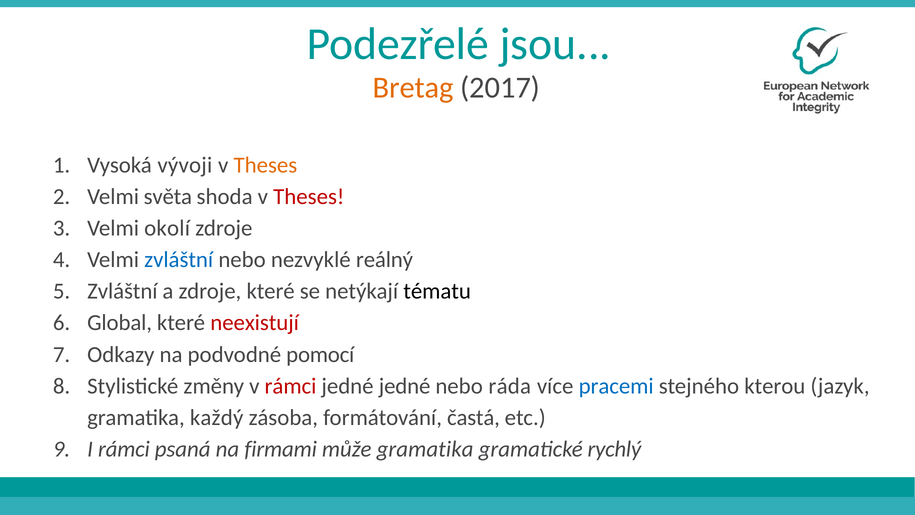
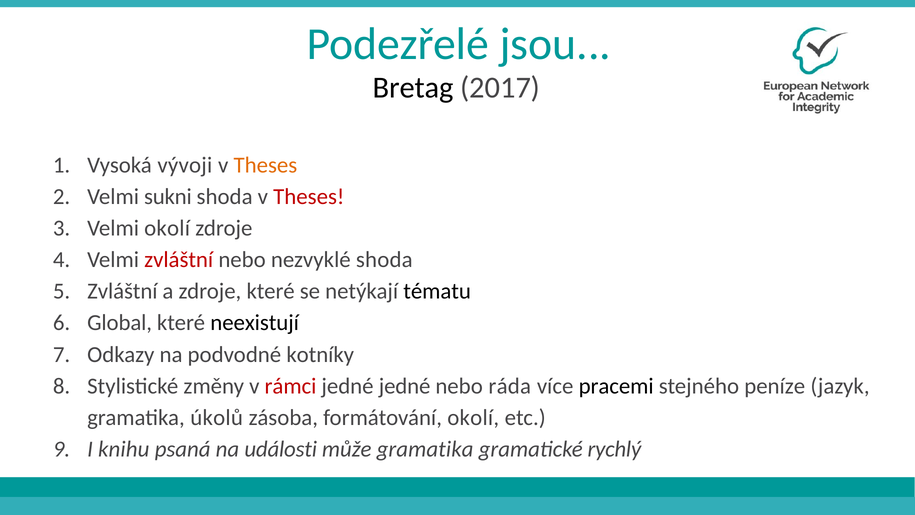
Bretag colour: orange -> black
světa: světa -> sukni
zvláštní at (179, 260) colour: blue -> red
nezvyklé reálný: reálný -> shoda
neexistují colour: red -> black
pomocí: pomocí -> kotníky
pracemi colour: blue -> black
kterou: kterou -> peníze
každý: každý -> úkolů
formátování častá: častá -> okolí
I rámci: rámci -> knihu
firmami: firmami -> události
